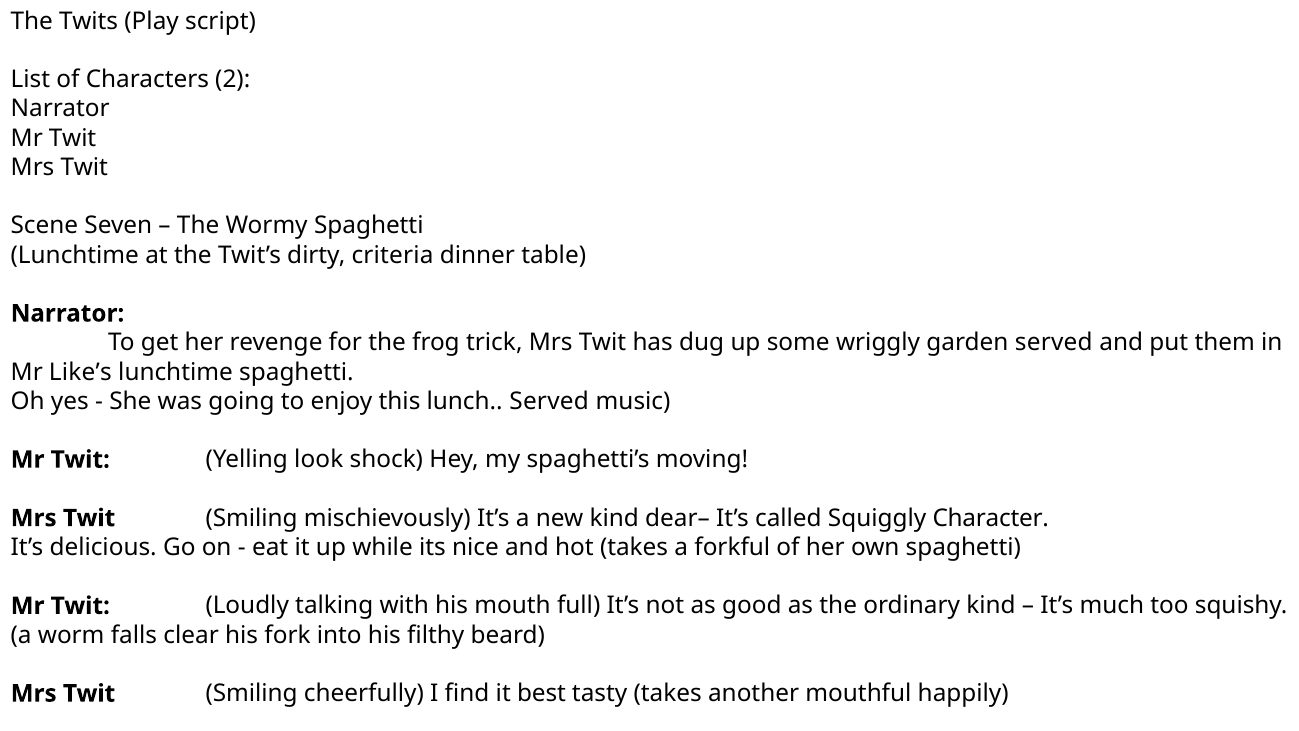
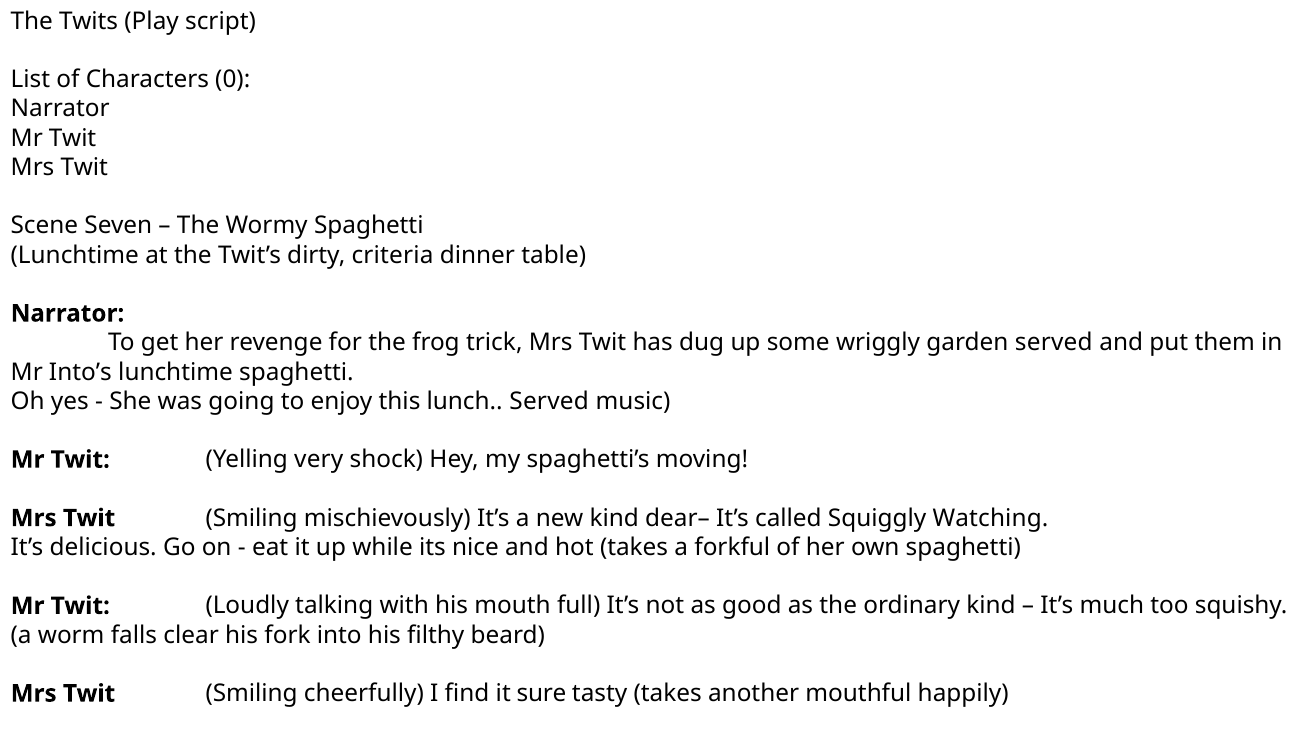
2: 2 -> 0
Like’s: Like’s -> Into’s
look: look -> very
Character: Character -> Watching
best: best -> sure
